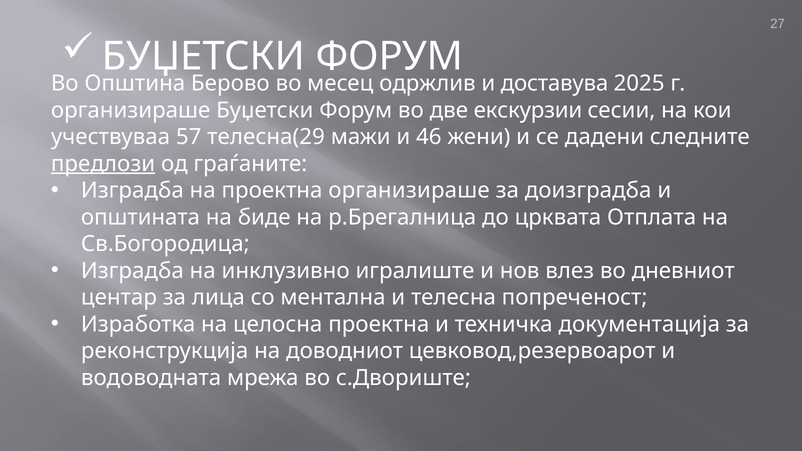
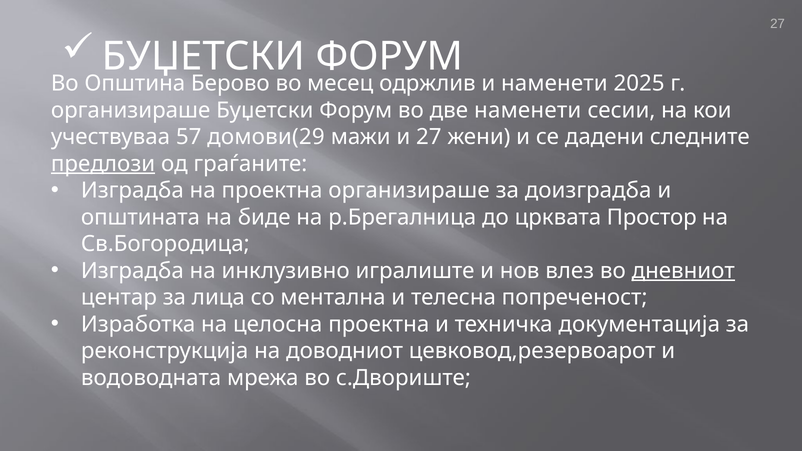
и доставува: доставува -> наменети
две екскурзии: екскурзии -> наменети
телесна(29: телесна(29 -> домови(29
и 46: 46 -> 27
Отплата: Отплата -> Простор
дневниот underline: none -> present
